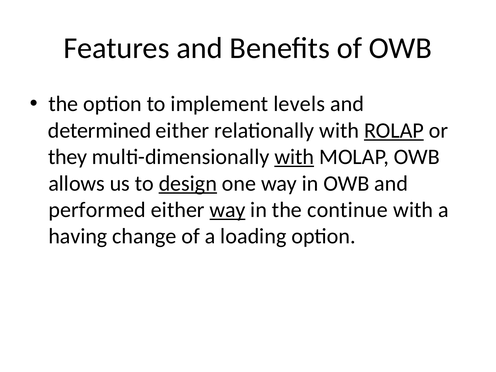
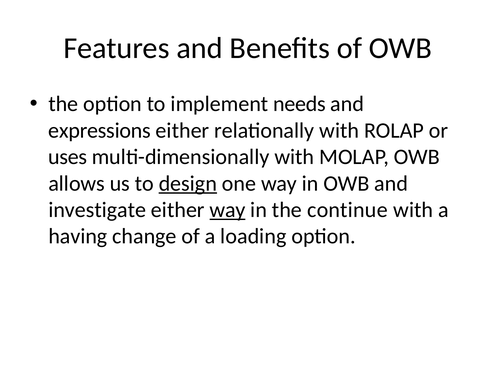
levels: levels -> needs
determined: determined -> expressions
ROLAP underline: present -> none
they: they -> uses
with at (294, 157) underline: present -> none
performed: performed -> investigate
